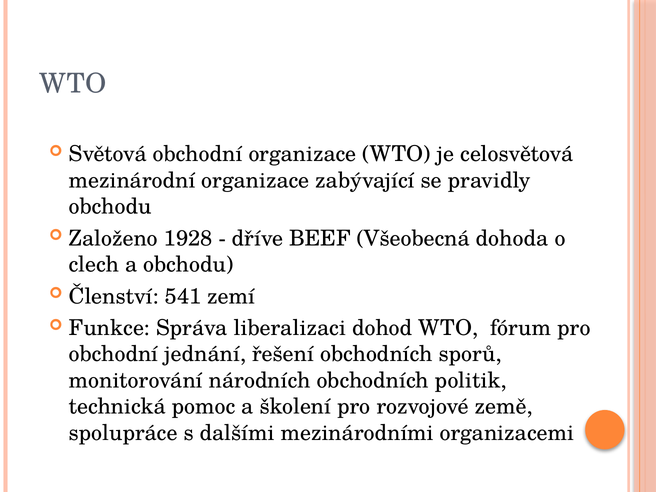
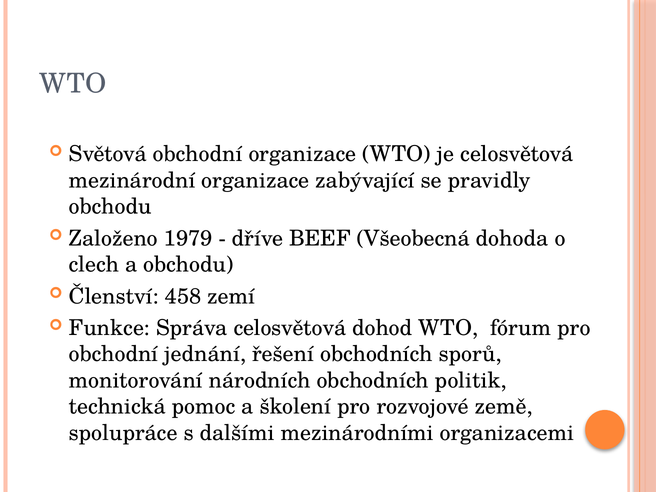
1928: 1928 -> 1979
541: 541 -> 458
Správa liberalizaci: liberalizaci -> celosvětová
